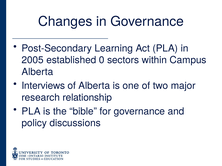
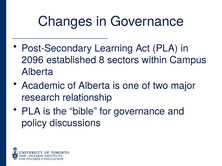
2005: 2005 -> 2096
0: 0 -> 8
Interviews: Interviews -> Academic
